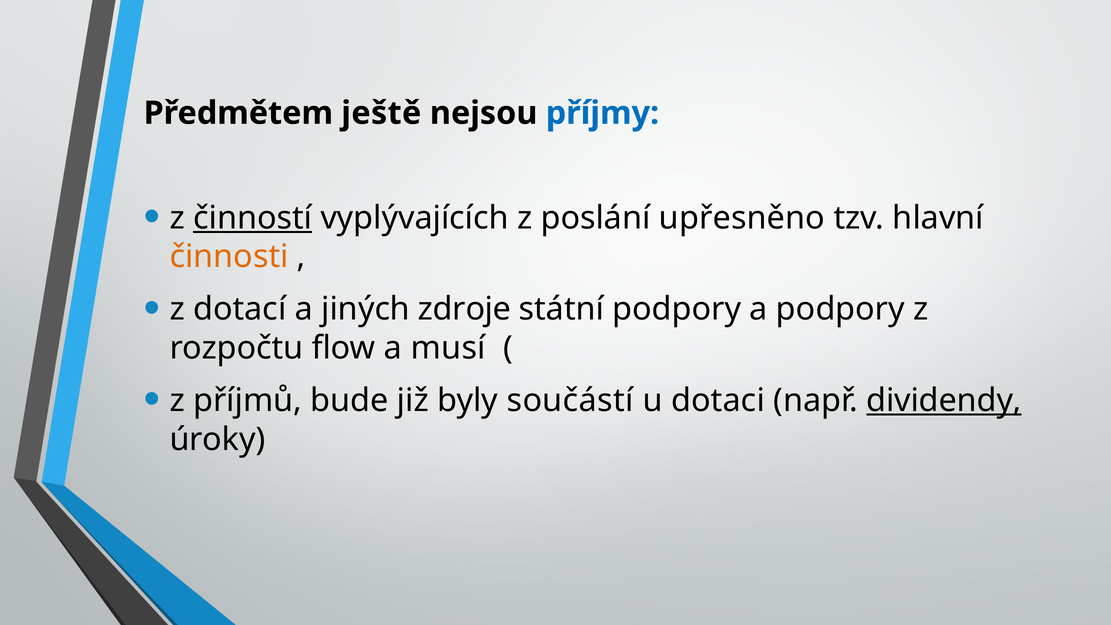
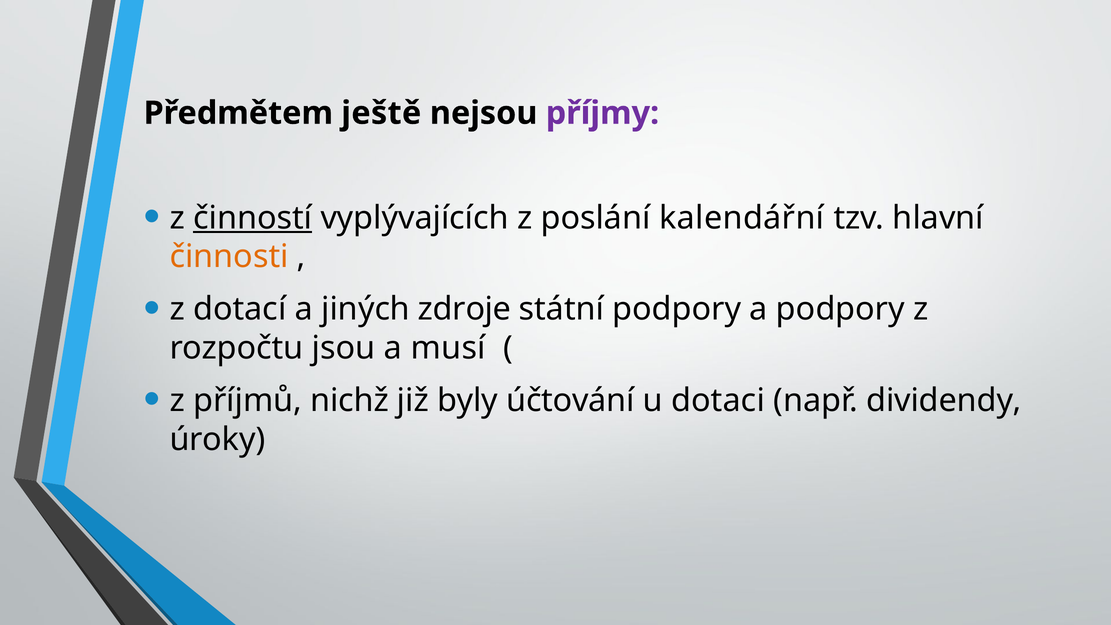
příjmy colour: blue -> purple
upřesněno: upřesněno -> kalendářní
flow: flow -> jsou
bude: bude -> nichž
součástí: součástí -> účtování
dividendy underline: present -> none
